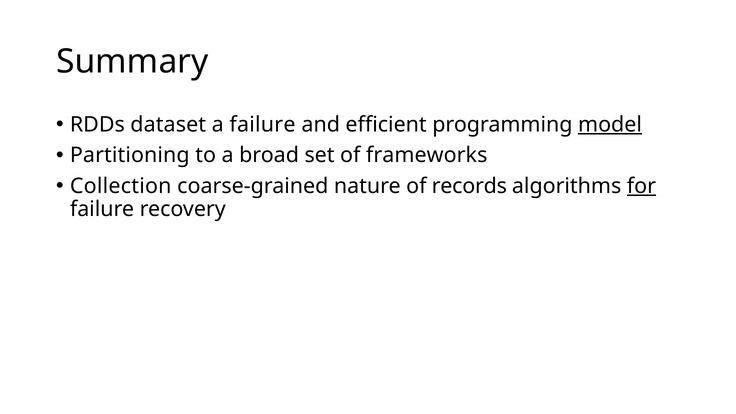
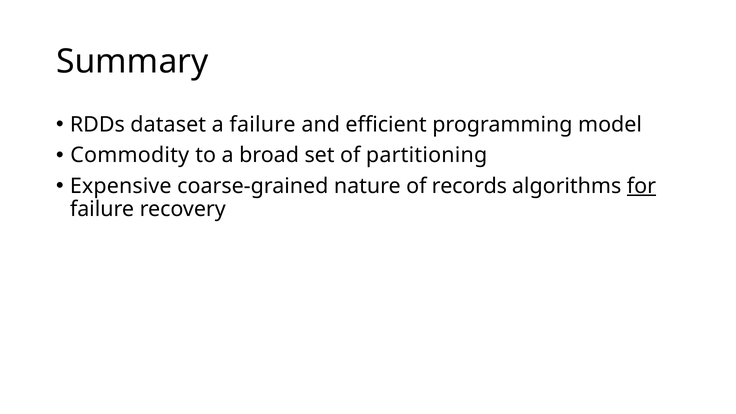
model underline: present -> none
Partitioning: Partitioning -> Commodity
frameworks: frameworks -> partitioning
Collection: Collection -> Expensive
